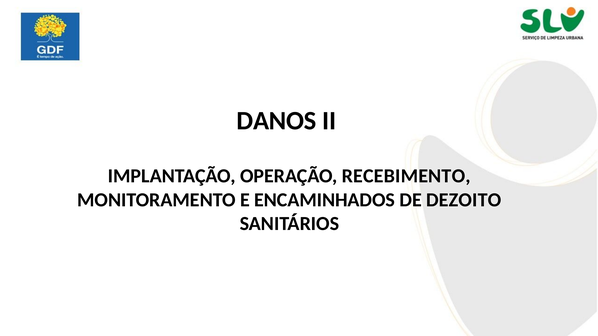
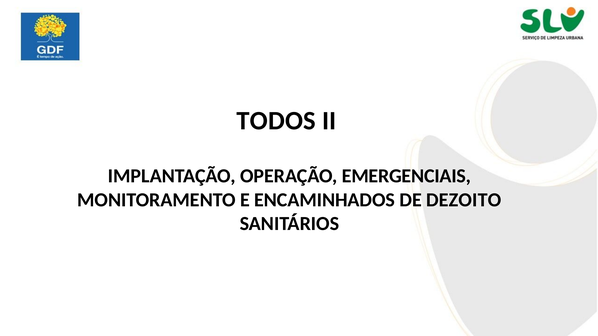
DANOS: DANOS -> TODOS
RECEBIMENTO: RECEBIMENTO -> EMERGENCIAIS
